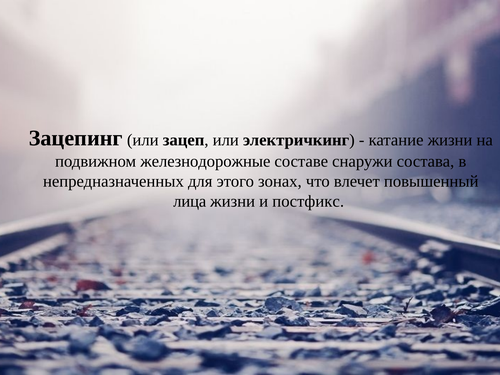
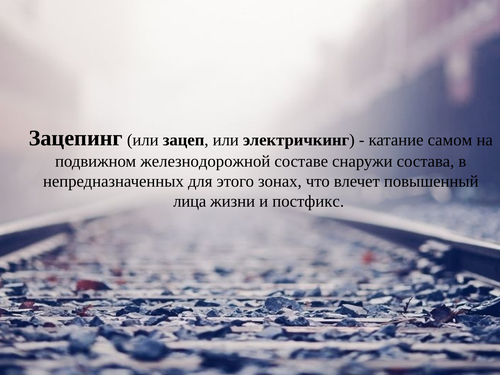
катание жизни: жизни -> самом
железнодорожные: железнодорожные -> железнодорожной
